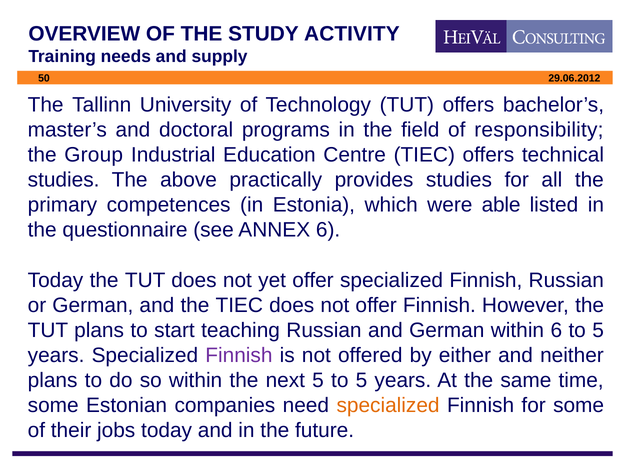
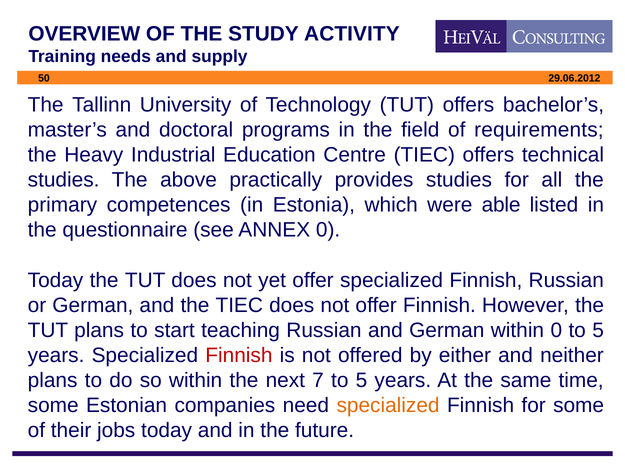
responsibility: responsibility -> requirements
Group: Group -> Heavy
ANNEX 6: 6 -> 0
within 6: 6 -> 0
Finnish at (239, 355) colour: purple -> red
next 5: 5 -> 7
